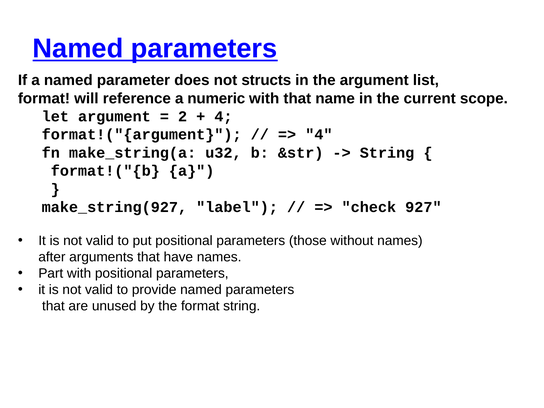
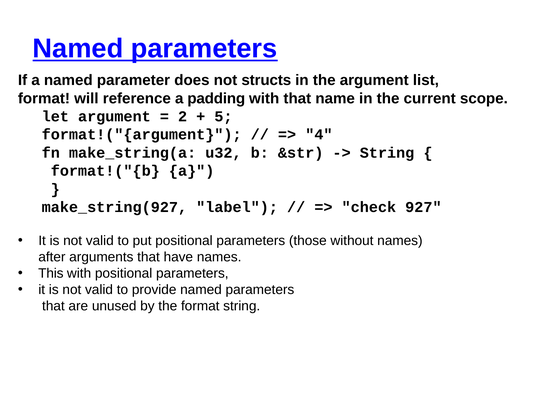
numeric: numeric -> padding
4 at (223, 116): 4 -> 5
Part: Part -> This
